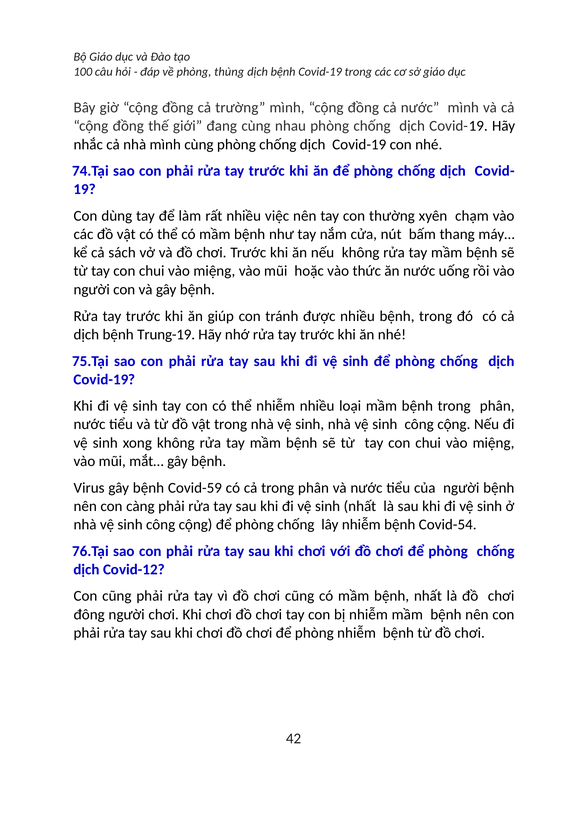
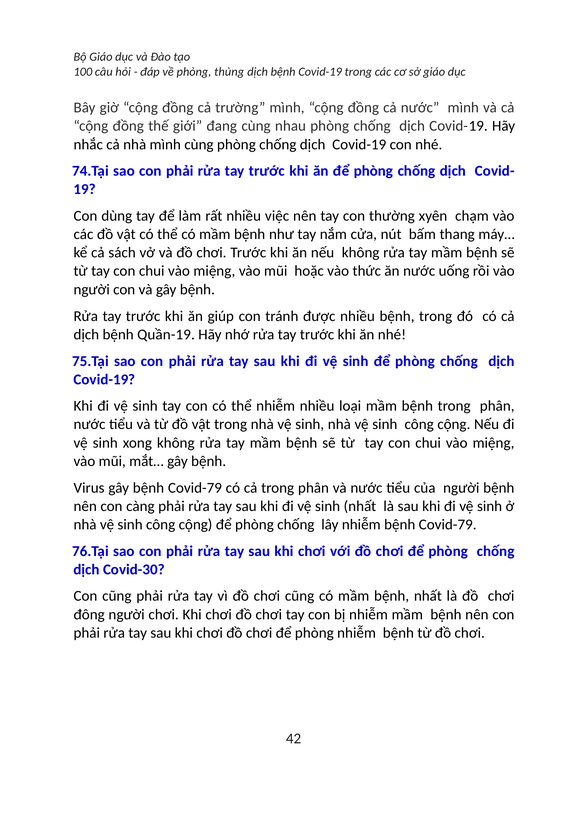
Trung-19: Trung-19 -> Quần-19
gây bệnh Covid-59: Covid-59 -> Covid-79
nhiễm bệnh Covid-54: Covid-54 -> Covid-79
Covid-12: Covid-12 -> Covid-30
